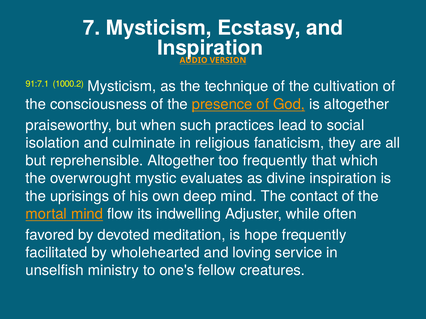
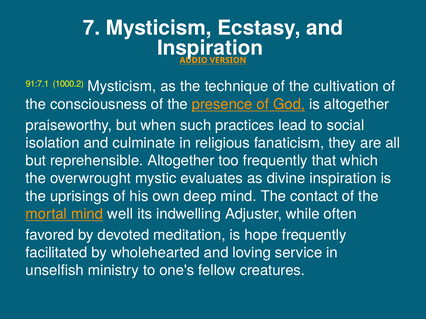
flow: flow -> well
